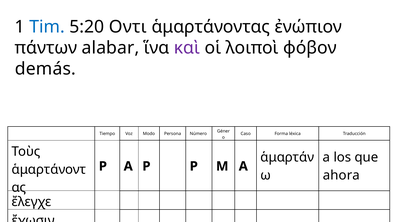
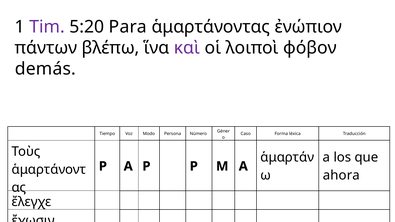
Tim colour: blue -> purple
Οντι: Οντι -> Para
alabar: alabar -> βλέπω
